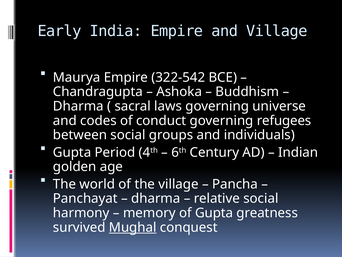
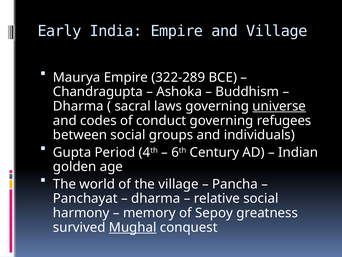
322-542: 322-542 -> 322-289
universe underline: none -> present
of Gupta: Gupta -> Sepoy
